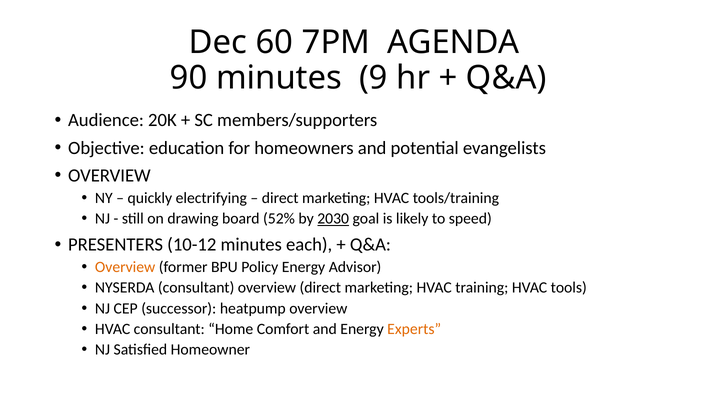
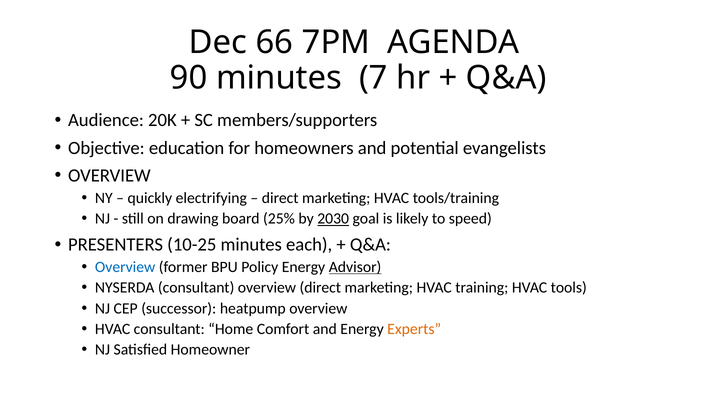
60: 60 -> 66
9: 9 -> 7
52%: 52% -> 25%
10-12: 10-12 -> 10-25
Overview at (125, 267) colour: orange -> blue
Advisor underline: none -> present
